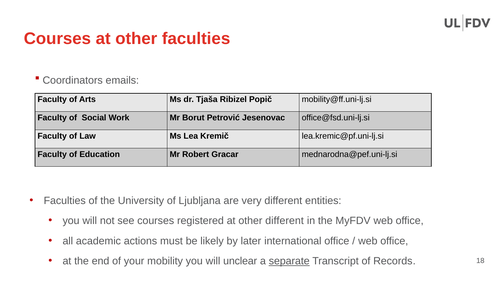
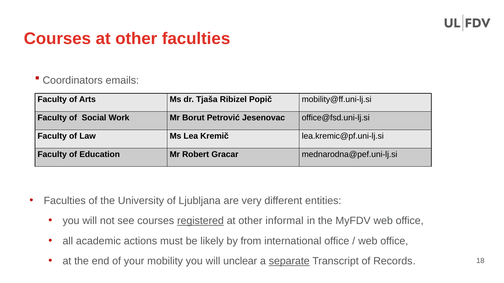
registered underline: none -> present
other different: different -> informal
later: later -> from
